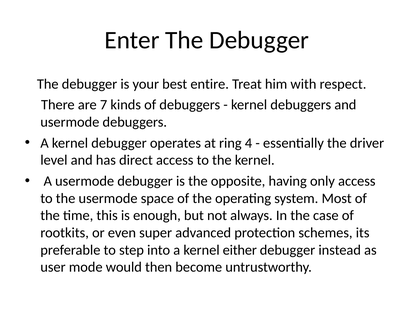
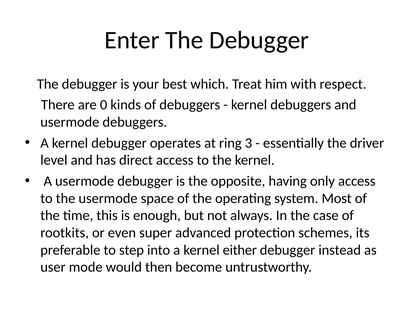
entire: entire -> which
7: 7 -> 0
4: 4 -> 3
